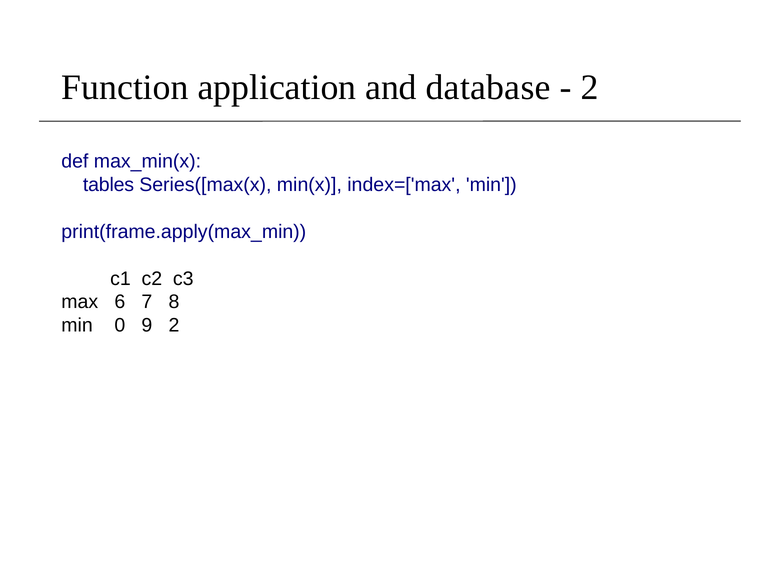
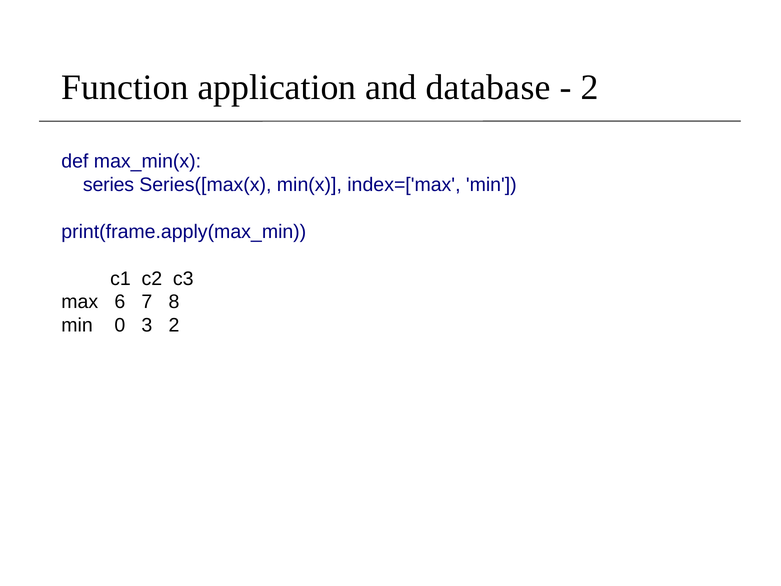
tables: tables -> series
9: 9 -> 3
